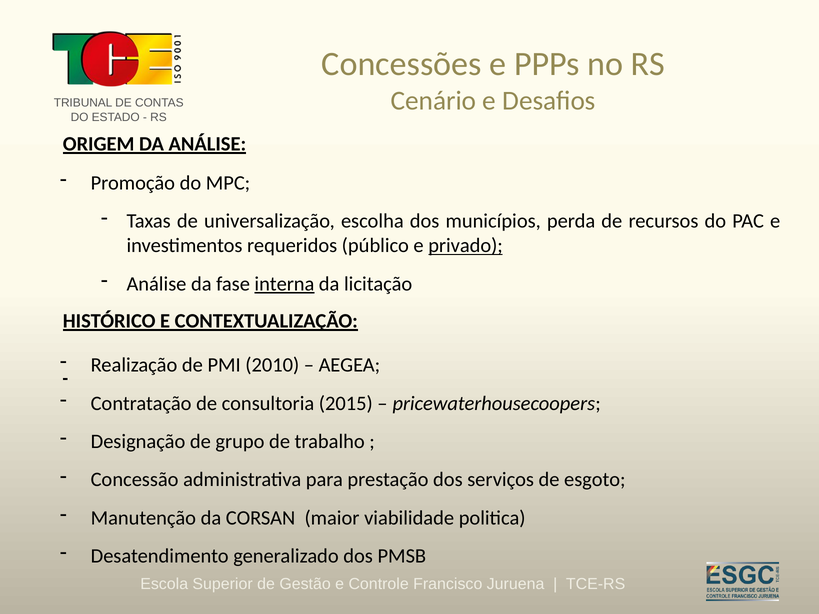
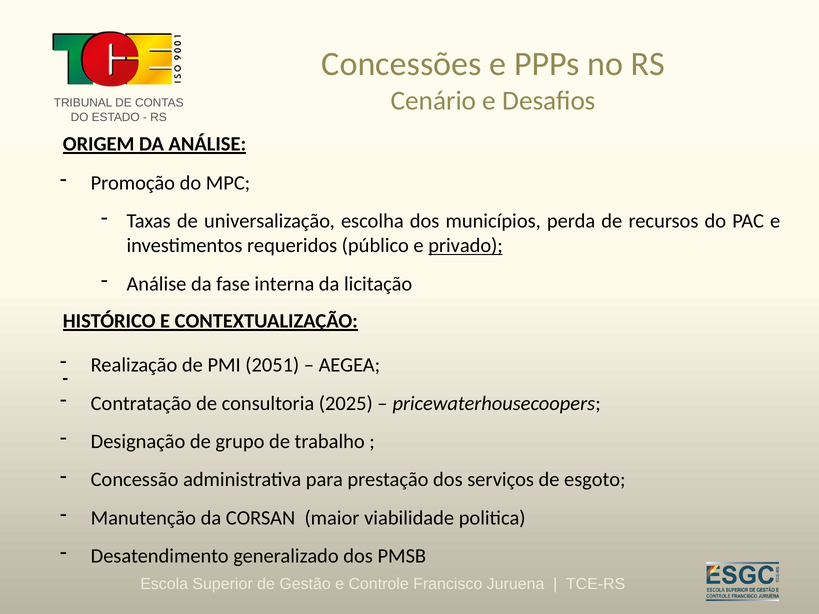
interna underline: present -> none
2010: 2010 -> 2051
2015: 2015 -> 2025
